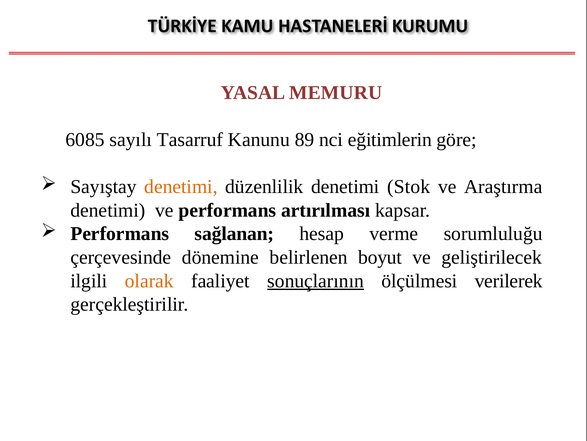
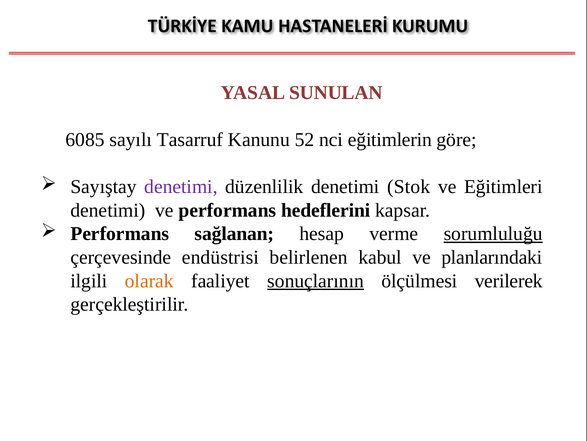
MEMURU: MEMURU -> SUNULAN
89: 89 -> 52
denetimi at (181, 186) colour: orange -> purple
Araştırma: Araştırma -> Eğitimleri
artırılması: artırılması -> hedeflerini
sorumluluğu underline: none -> present
dönemine: dönemine -> endüstrisi
boyut: boyut -> kabul
geliştirilecek: geliştirilecek -> planlarındaki
